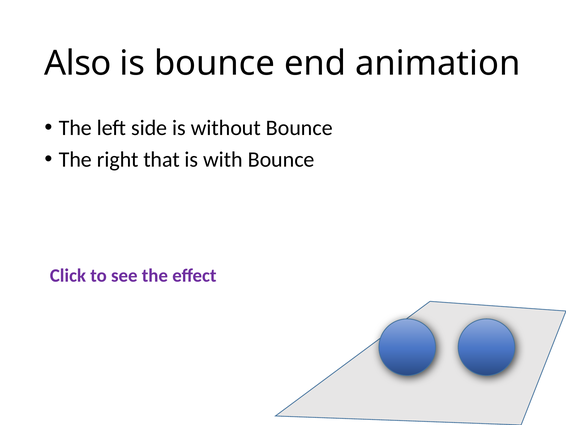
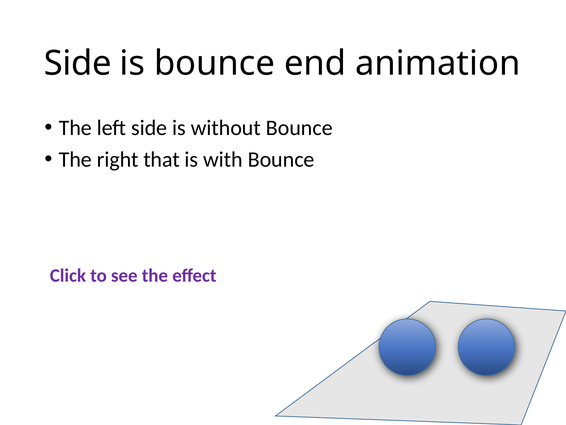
Also at (78, 63): Also -> Side
